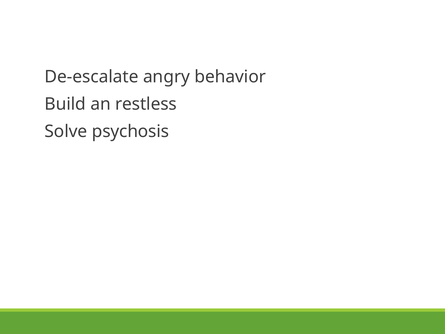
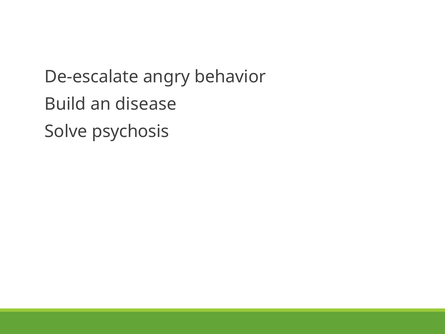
restless: restless -> disease
